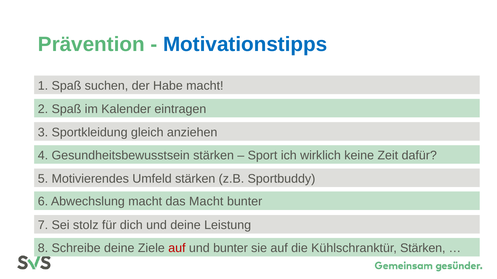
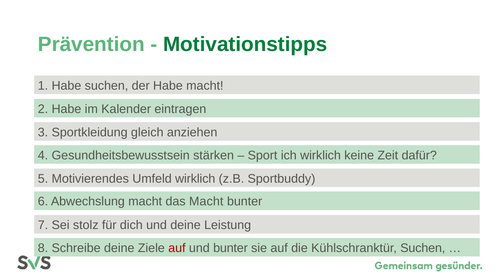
Motivationstipps colour: blue -> green
1 Spaß: Spaß -> Habe
2 Spaß: Spaß -> Habe
Umfeld stärken: stärken -> wirklich
Kühlschranktür Stärken: Stärken -> Suchen
